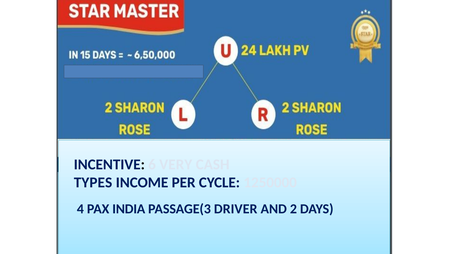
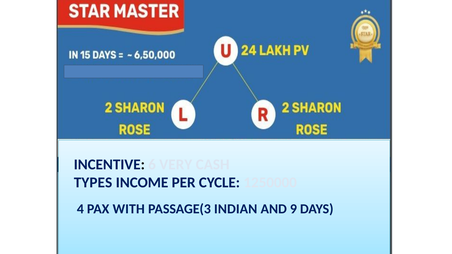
INDIA: INDIA -> WITH
DRIVER: DRIVER -> INDIAN
2: 2 -> 9
